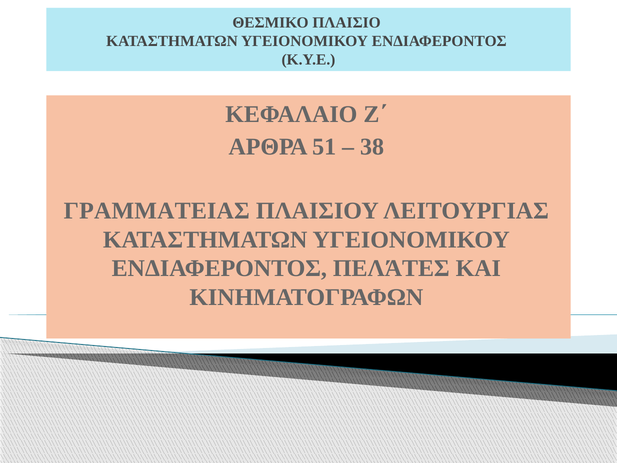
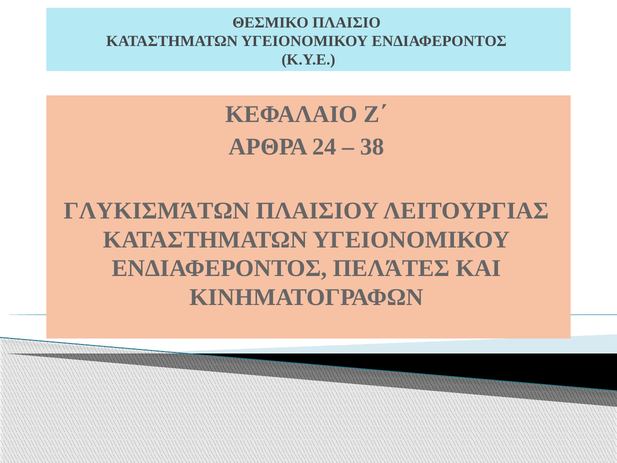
51: 51 -> 24
ΓΡΑΜΜΑΤΕΙΑΣ: ΓΡΑΜΜΑΤΕΙΑΣ -> ΓΛΥΚΙΣΜΆΤΩΝ
